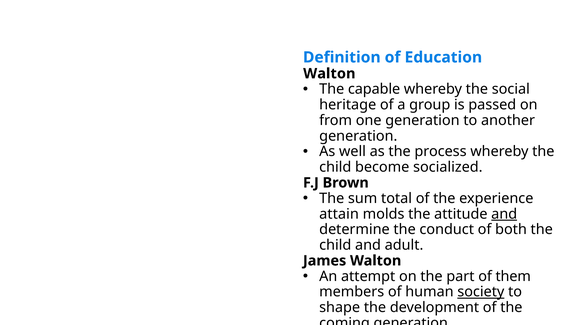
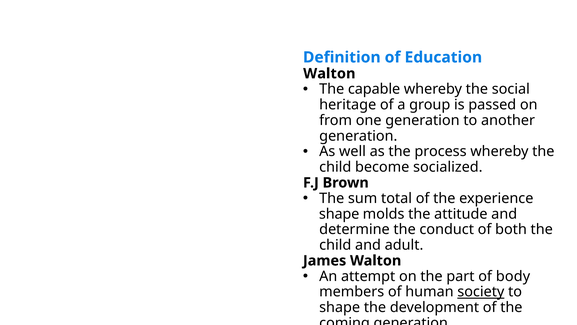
attain at (339, 214): attain -> shape
and at (504, 214) underline: present -> none
them: them -> body
